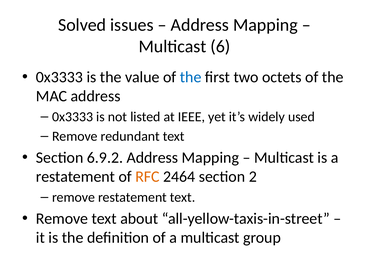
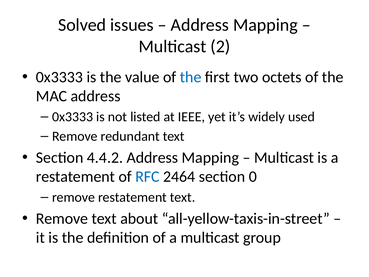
6: 6 -> 2
6.9.2: 6.9.2 -> 4.4.2
RFC colour: orange -> blue
2: 2 -> 0
